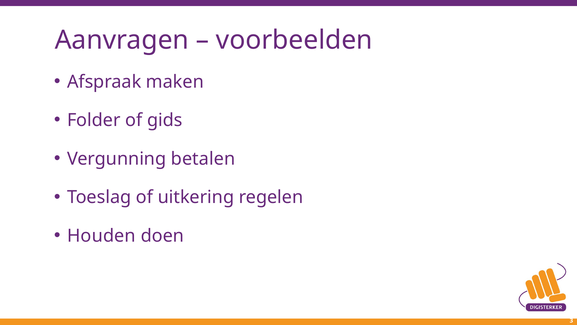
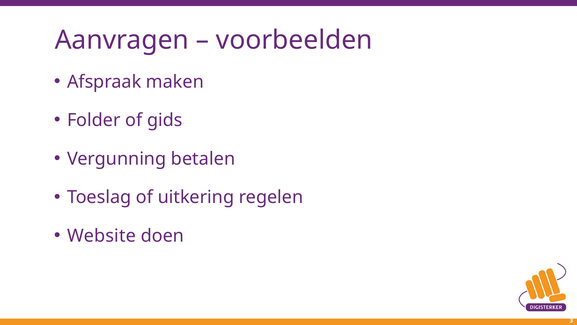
Houden: Houden -> Website
